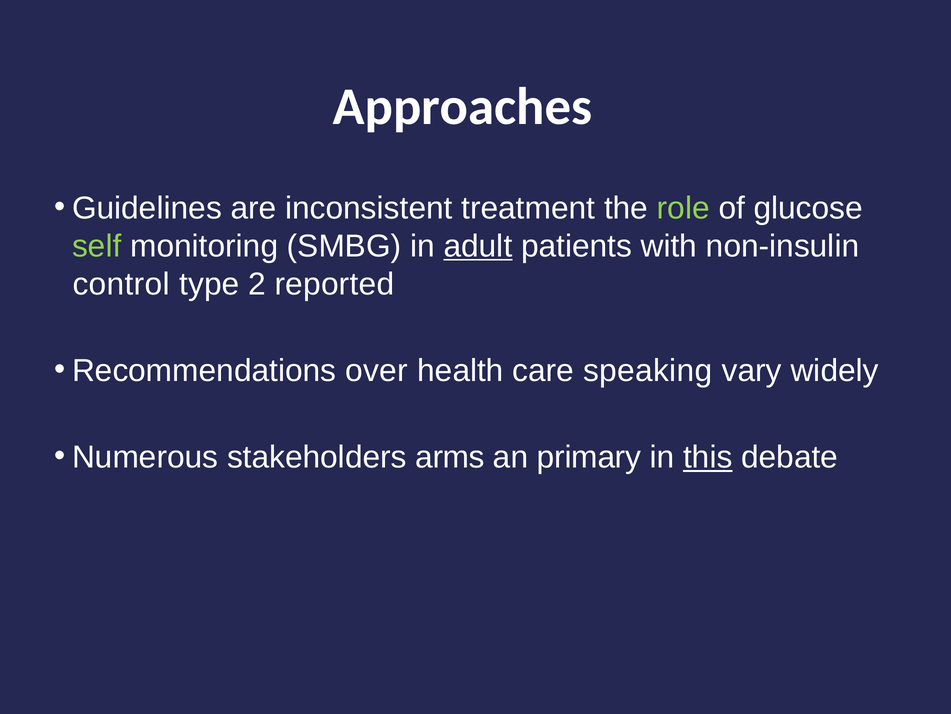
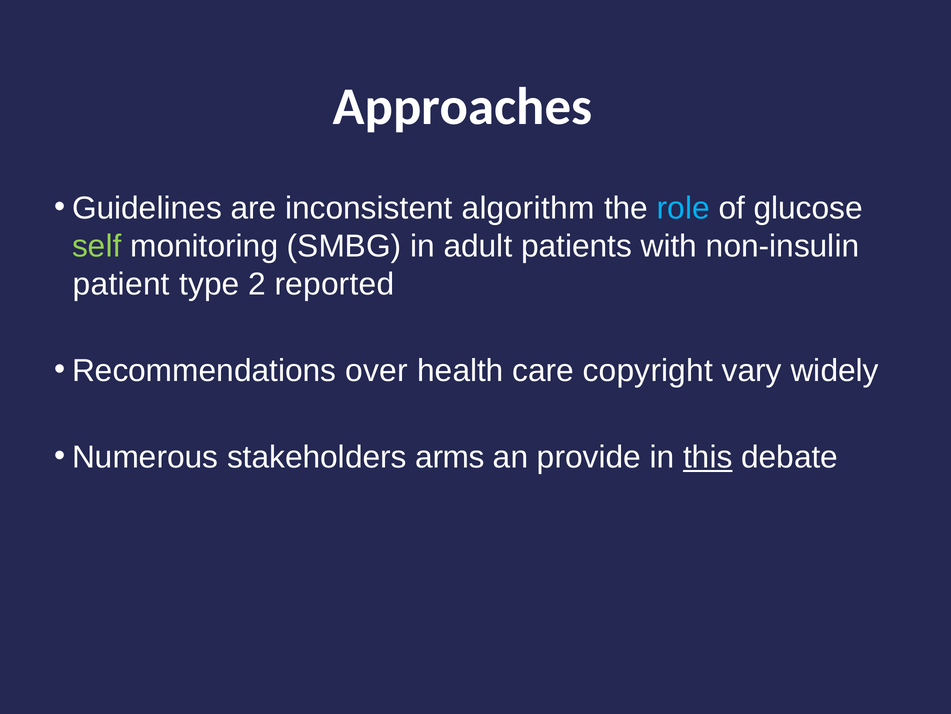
treatment: treatment -> algorithm
role colour: light green -> light blue
adult underline: present -> none
control: control -> patient
speaking: speaking -> copyright
primary: primary -> provide
